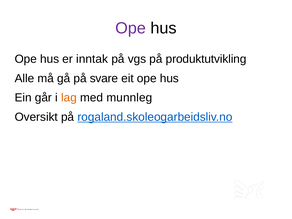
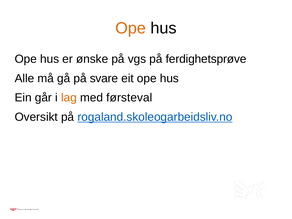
Ope at (131, 28) colour: purple -> orange
inntak: inntak -> ønske
produktutvikling: produktutvikling -> ferdighetsprøve
munnleg: munnleg -> førsteval
